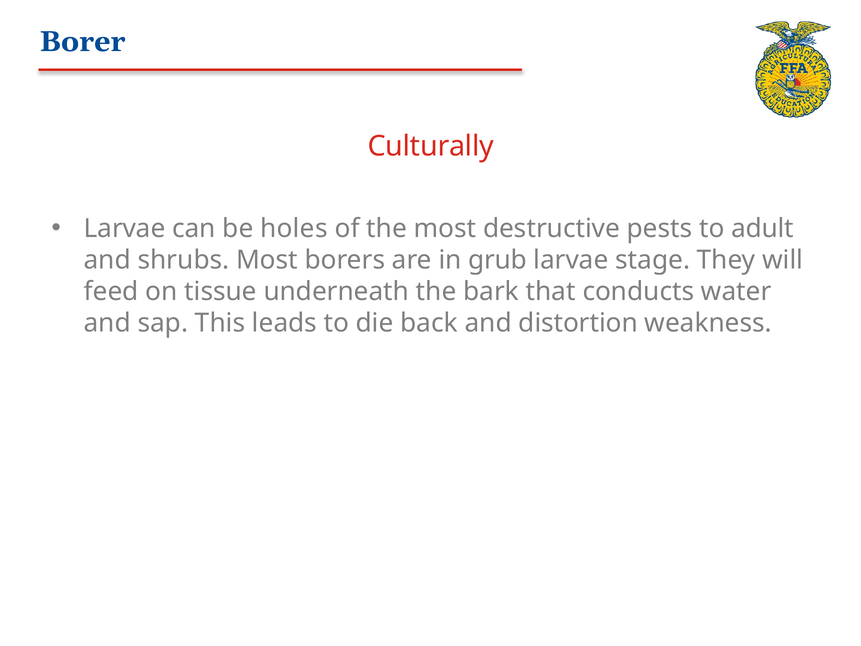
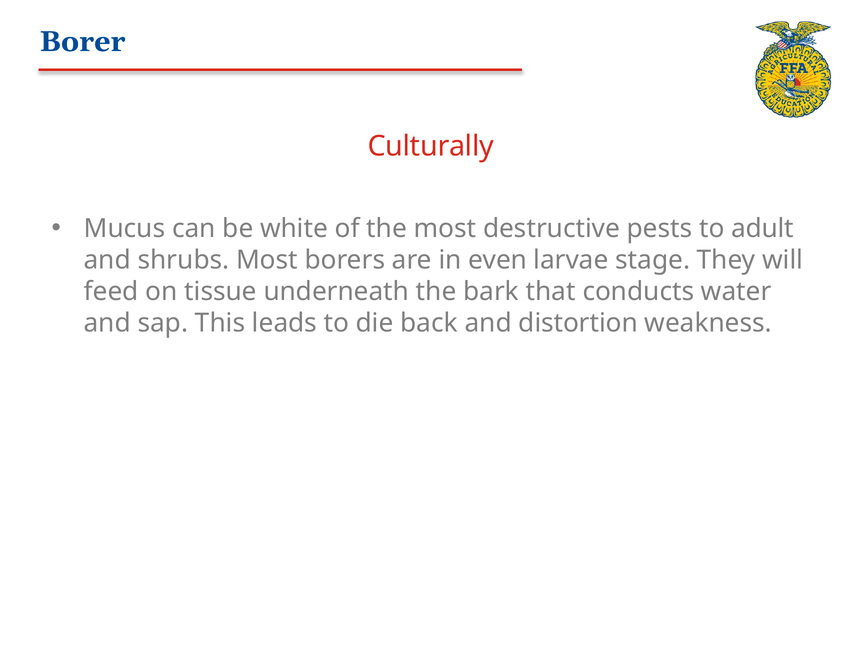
Larvae at (125, 229): Larvae -> Mucus
holes: holes -> white
grub: grub -> even
